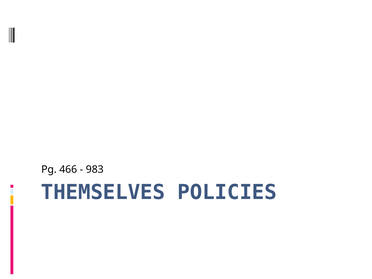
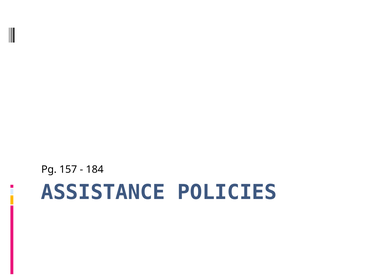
466: 466 -> 157
983: 983 -> 184
THEMSELVES: THEMSELVES -> ASSISTANCE
